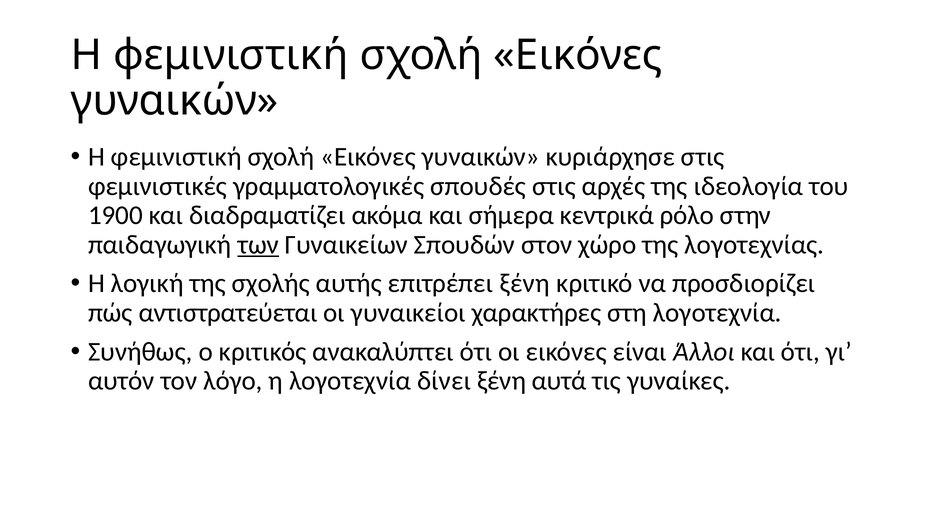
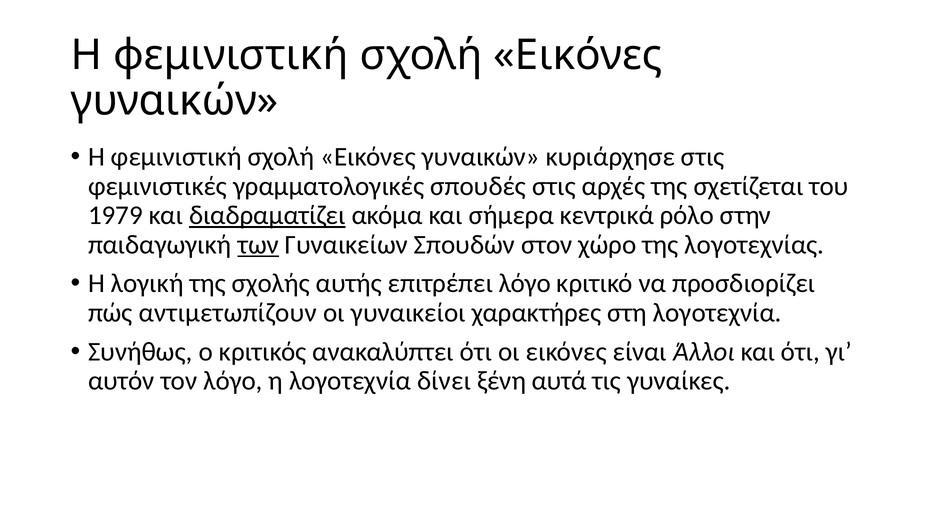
ιδεολογία: ιδεολογία -> σχετίζεται
1900: 1900 -> 1979
διαδραματίζει underline: none -> present
επιτρέπει ξένη: ξένη -> λόγο
αντιστρατεύεται: αντιστρατεύεται -> αντιμετωπίζουν
